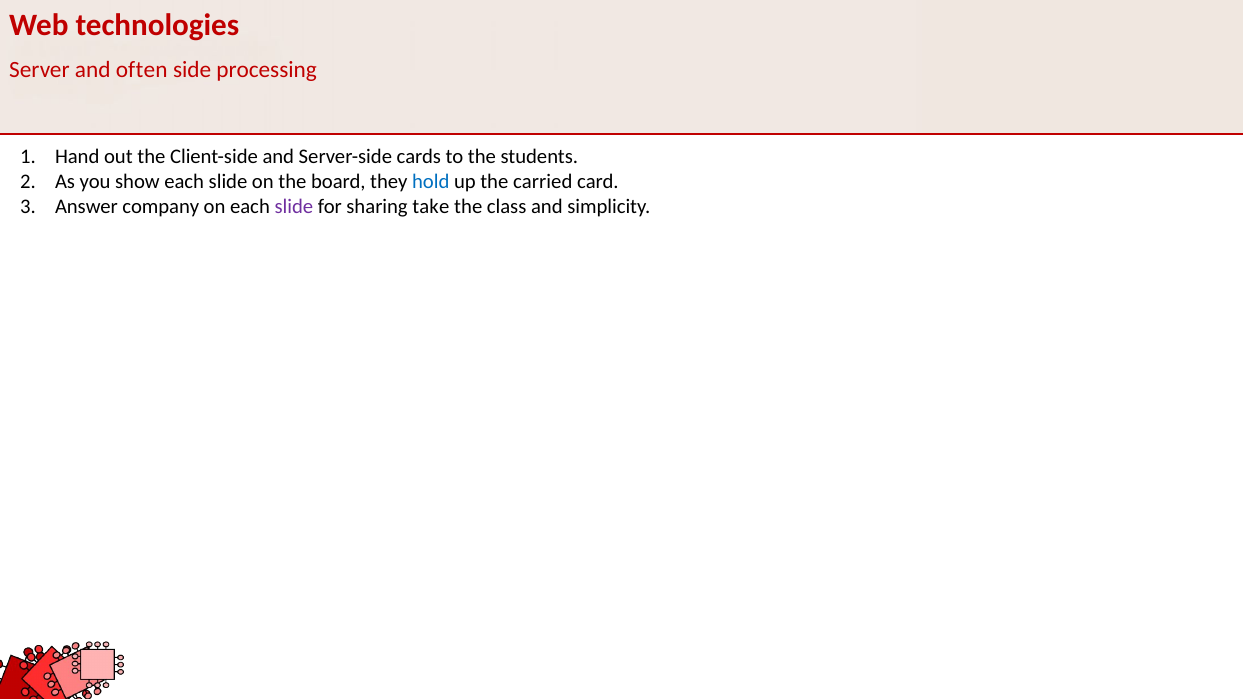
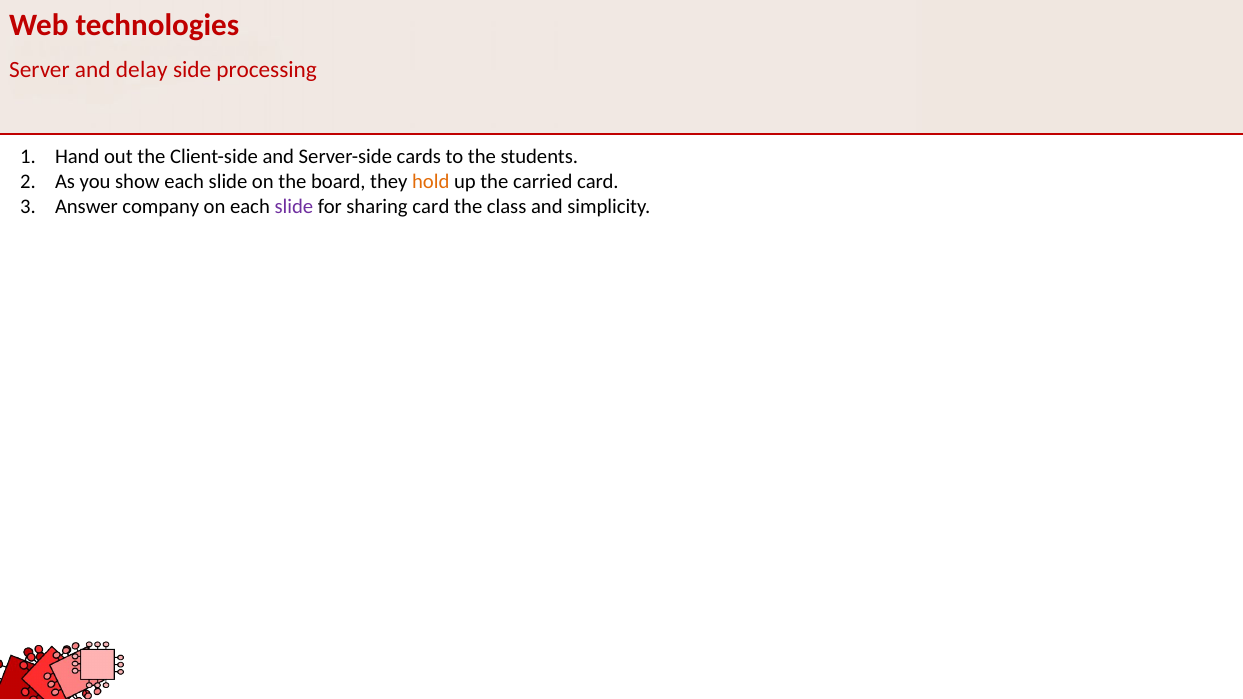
often: often -> delay
hold colour: blue -> orange
sharing take: take -> card
